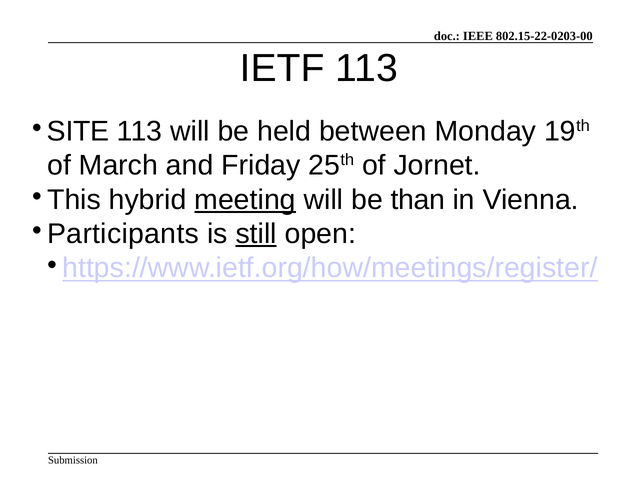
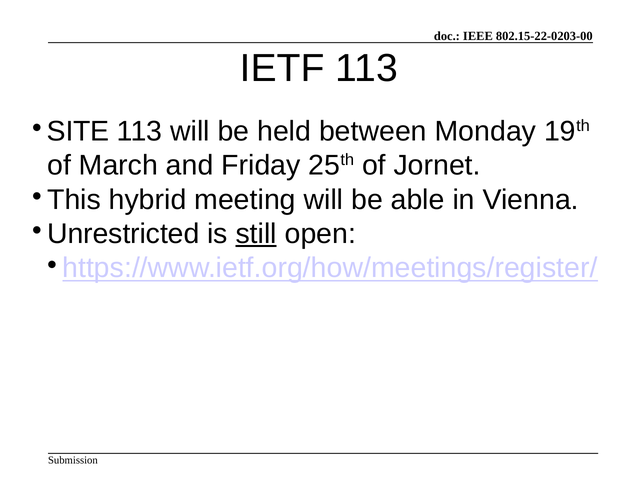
meeting underline: present -> none
than: than -> able
Participants: Participants -> Unrestricted
